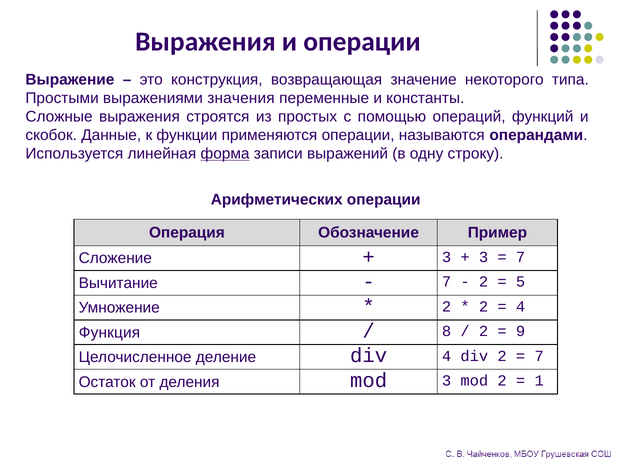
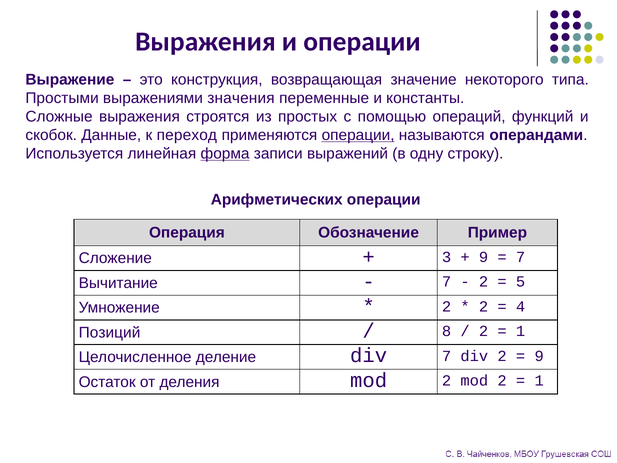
функции: функции -> переход
операции at (358, 135) underline: none -> present
3 at (484, 257): 3 -> 9
Функция: Функция -> Позиций
9 at (521, 331): 9 -> 1
div 4: 4 -> 7
7 at (539, 356): 7 -> 9
деления mod 3: 3 -> 2
